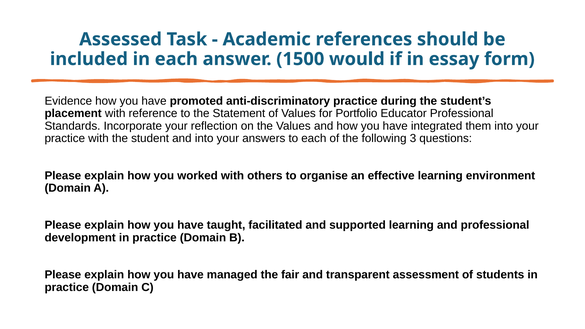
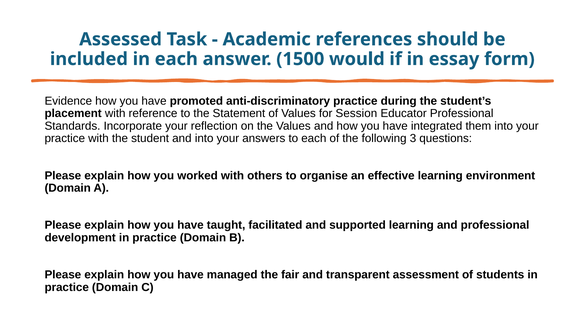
Portfolio: Portfolio -> Session
